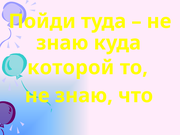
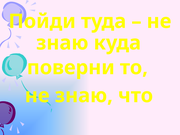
которой: которой -> поверни
